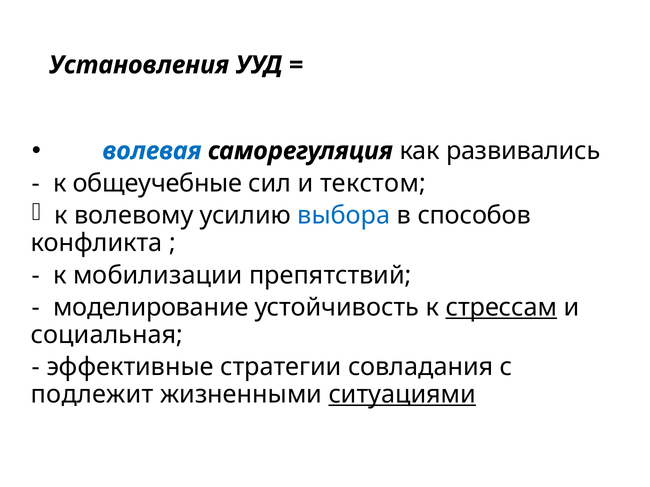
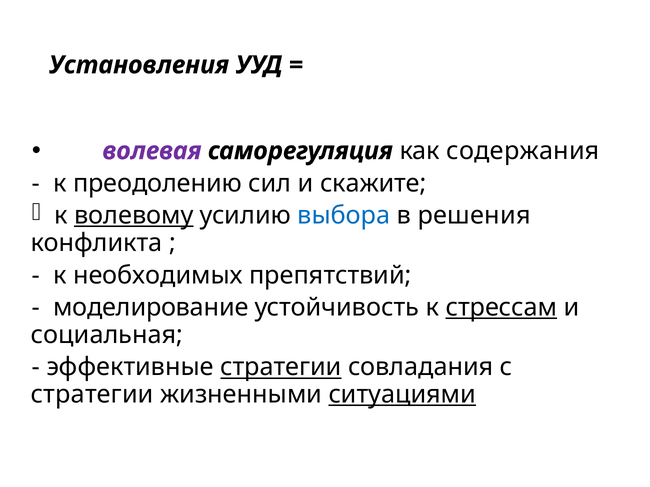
волевая colour: blue -> purple
развивались: развивались -> содержания
общеучебные: общеучебные -> преодолению
текстом: текстом -> скажите
волевому underline: none -> present
способов: способов -> решения
мобилизации: мобилизации -> необходимых
стратегии at (281, 368) underline: none -> present
подлежит at (92, 395): подлежит -> стратегии
